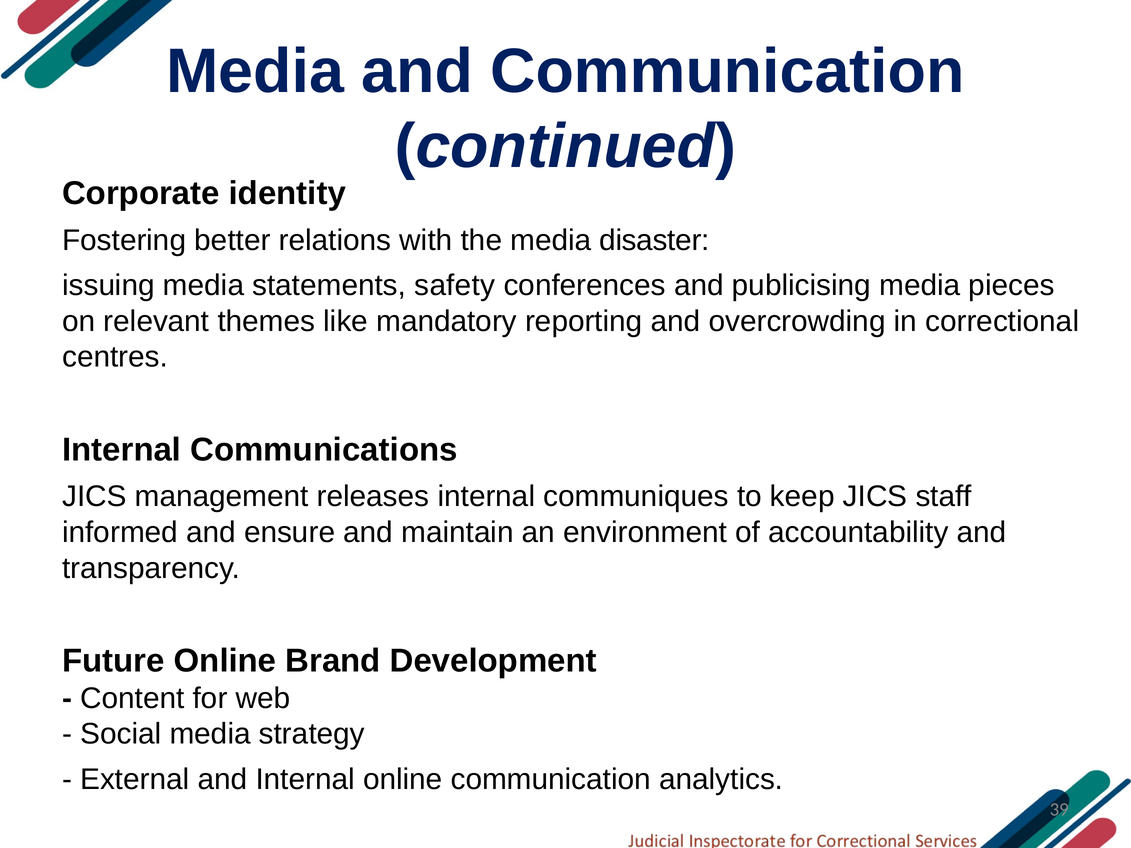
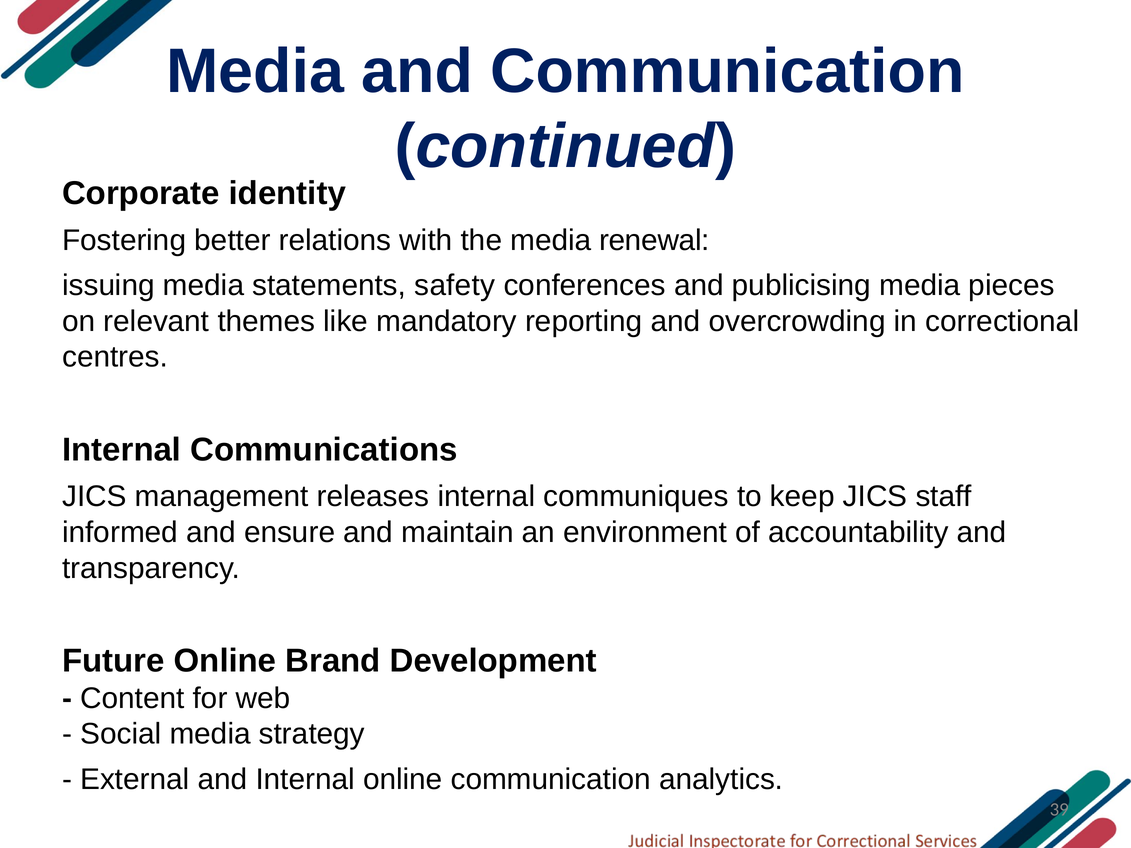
disaster: disaster -> renewal
